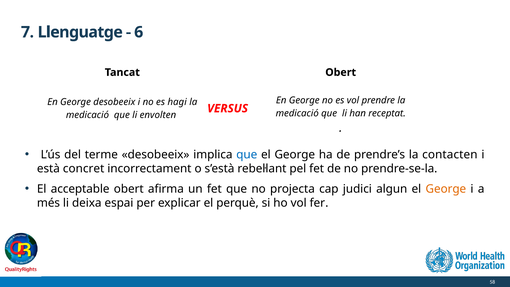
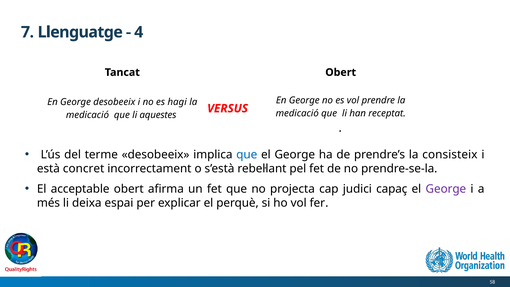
6: 6 -> 4
envolten: envolten -> aquestes
contacten: contacten -> consisteix
algun: algun -> capaç
George at (446, 189) colour: orange -> purple
